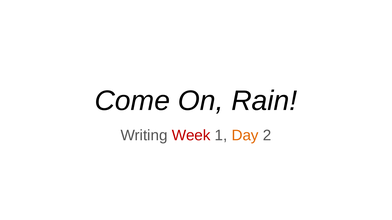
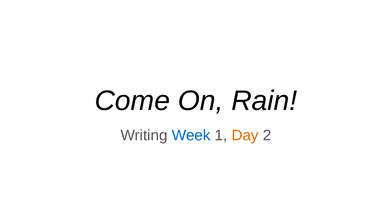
Week colour: red -> blue
